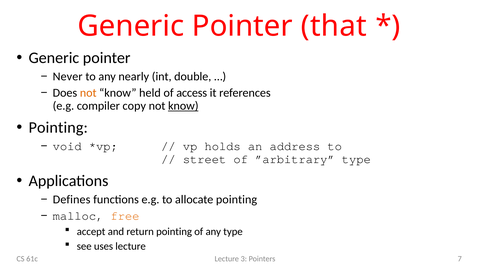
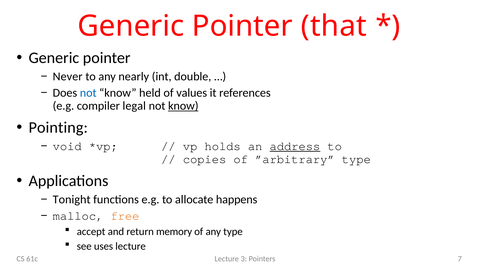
not at (88, 93) colour: orange -> blue
access: access -> values
copy: copy -> legal
address underline: none -> present
street: street -> copies
Defines: Defines -> Tonight
allocate pointing: pointing -> happens
return pointing: pointing -> memory
